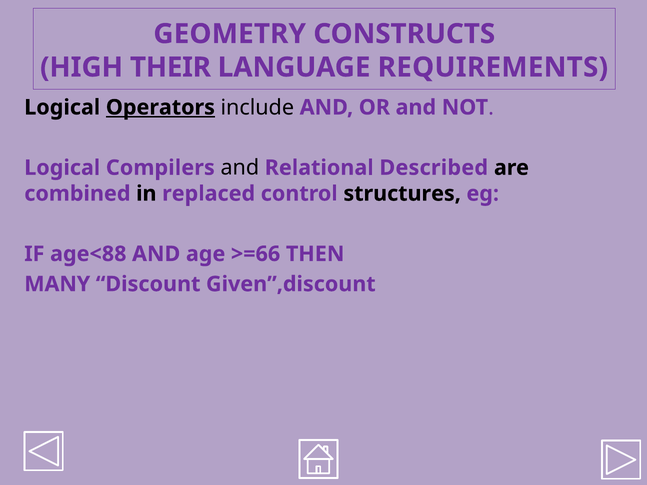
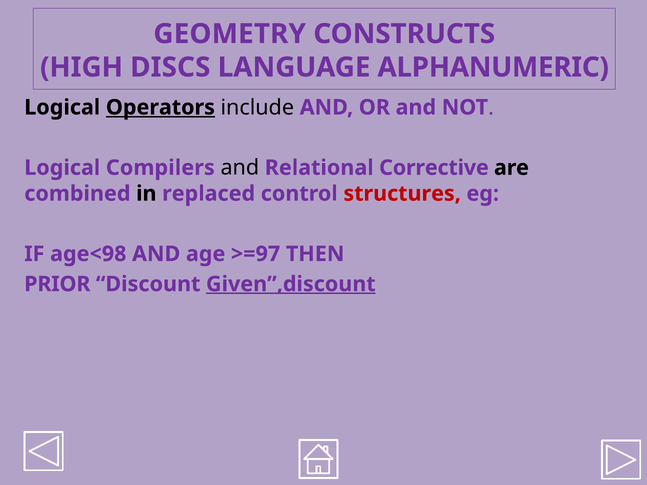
THEIR: THEIR -> DISCS
REQUIREMENTS: REQUIREMENTS -> ALPHANUMERIC
Described: Described -> Corrective
structures colour: black -> red
age<88: age<88 -> age<98
>=66: >=66 -> >=97
MANY: MANY -> PRIOR
Given”,discount underline: none -> present
